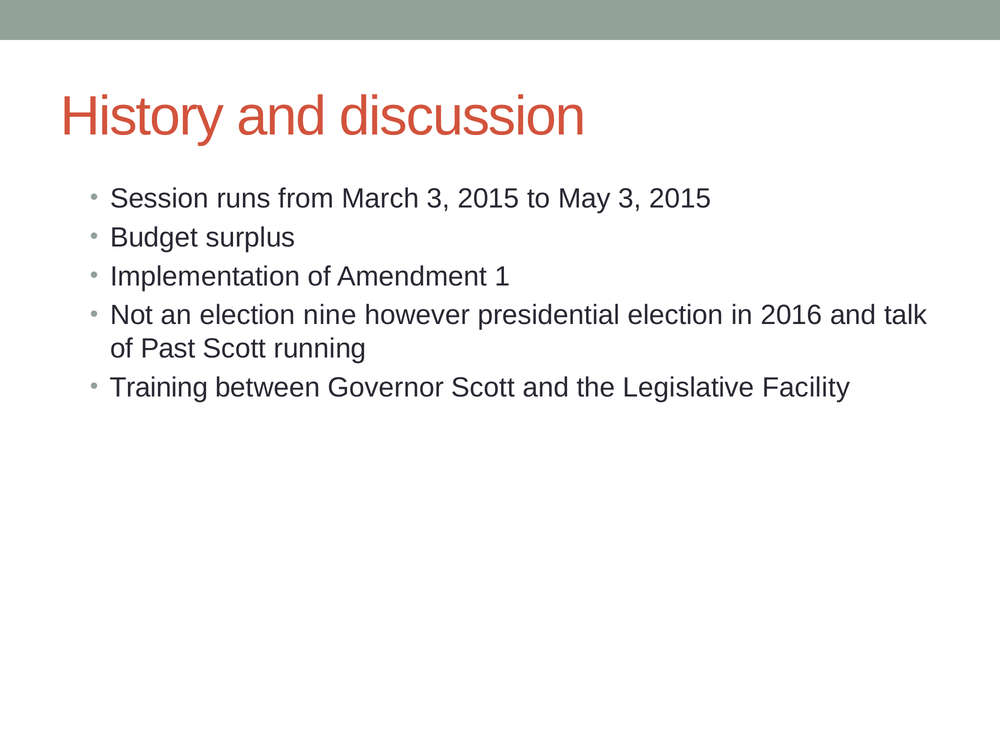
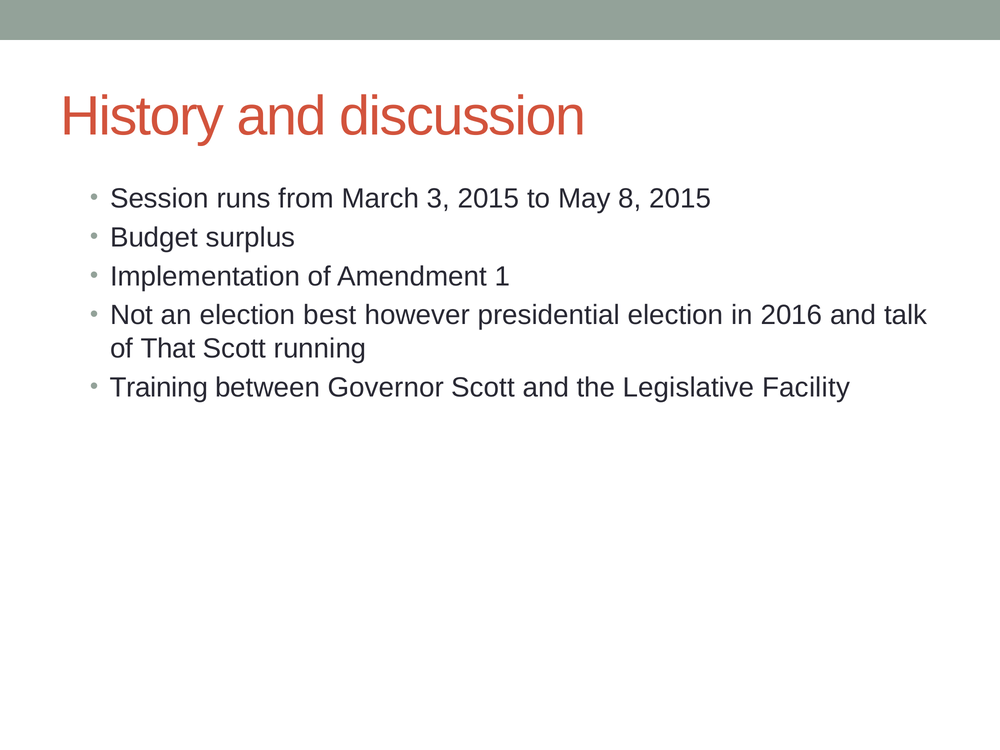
May 3: 3 -> 8
nine: nine -> best
Past: Past -> That
